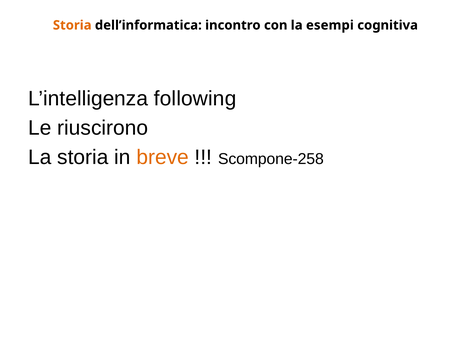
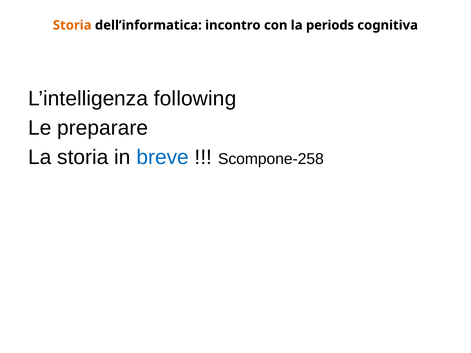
esempi: esempi -> periods
riuscirono: riuscirono -> preparare
breve colour: orange -> blue
